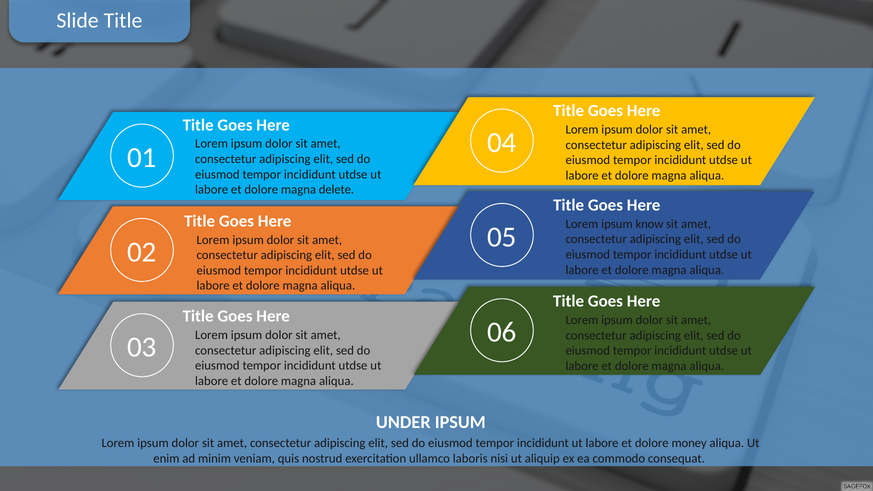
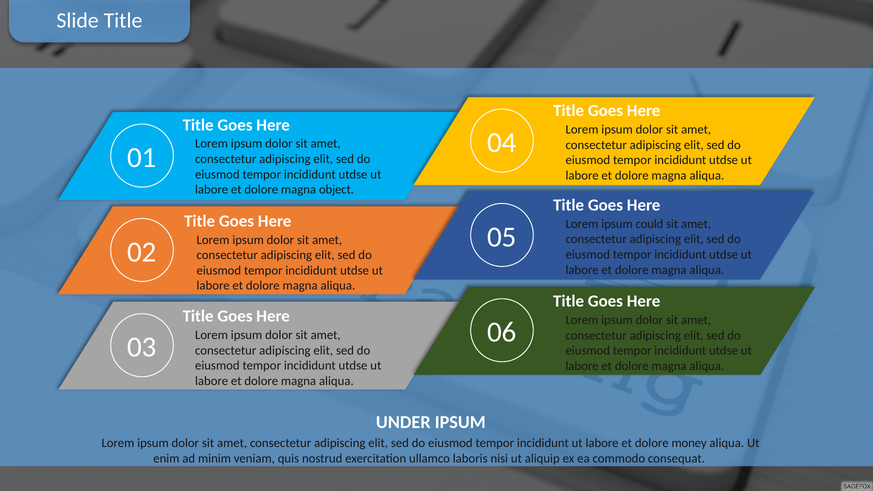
delete: delete -> object
know: know -> could
